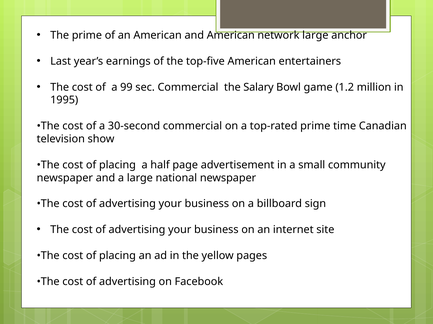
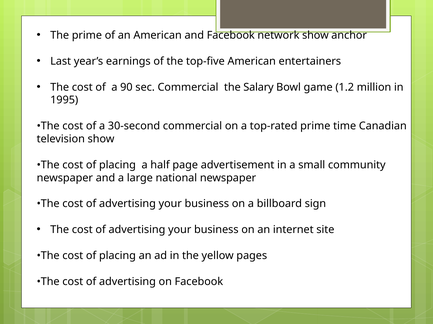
and American: American -> Facebook
network large: large -> show
99: 99 -> 90
